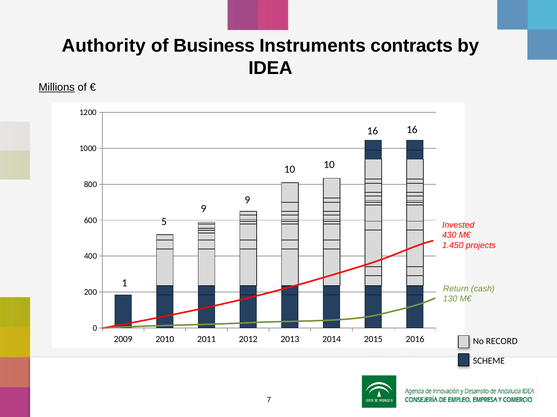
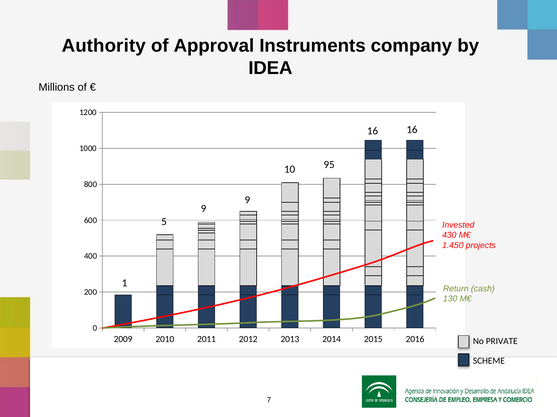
Business: Business -> Approval
contracts: contracts -> company
Millions underline: present -> none
10 10: 10 -> 95
RECORD: RECORD -> PRIVATE
